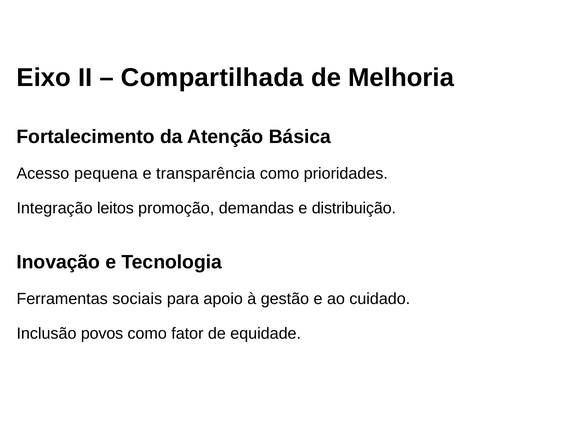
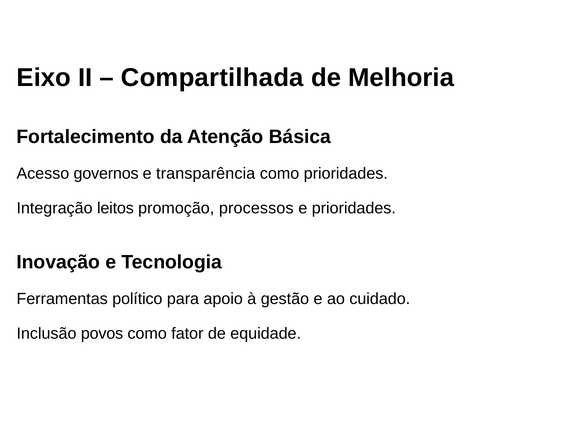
pequena: pequena -> governos
demandas: demandas -> processos
e distribuição: distribuição -> prioridades
sociais: sociais -> político
